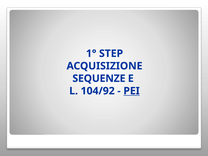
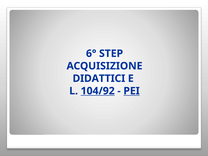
1°: 1° -> 6°
SEQUENZE: SEQUENZE -> DIDATTICI
104/92 underline: none -> present
